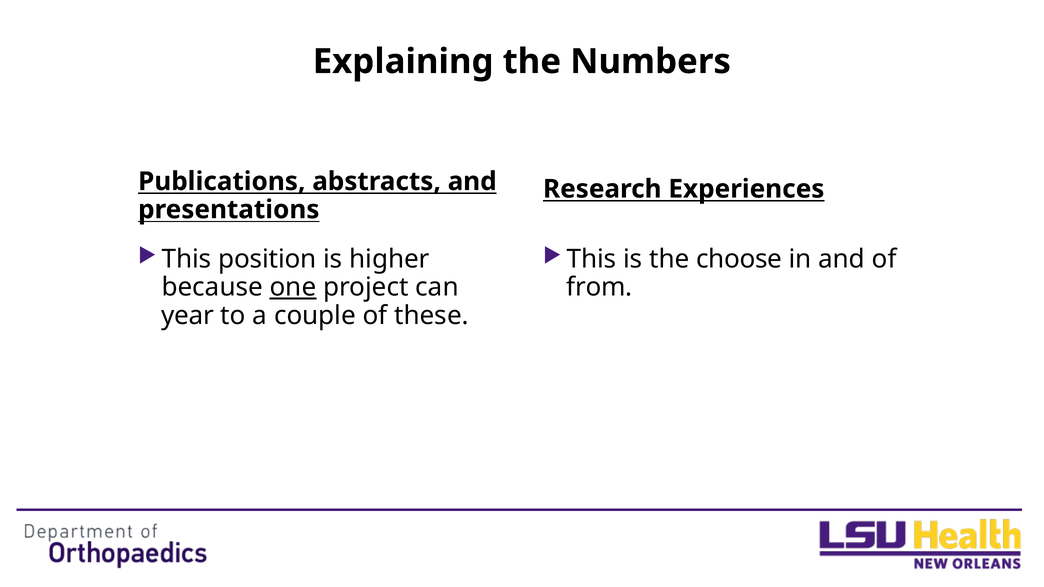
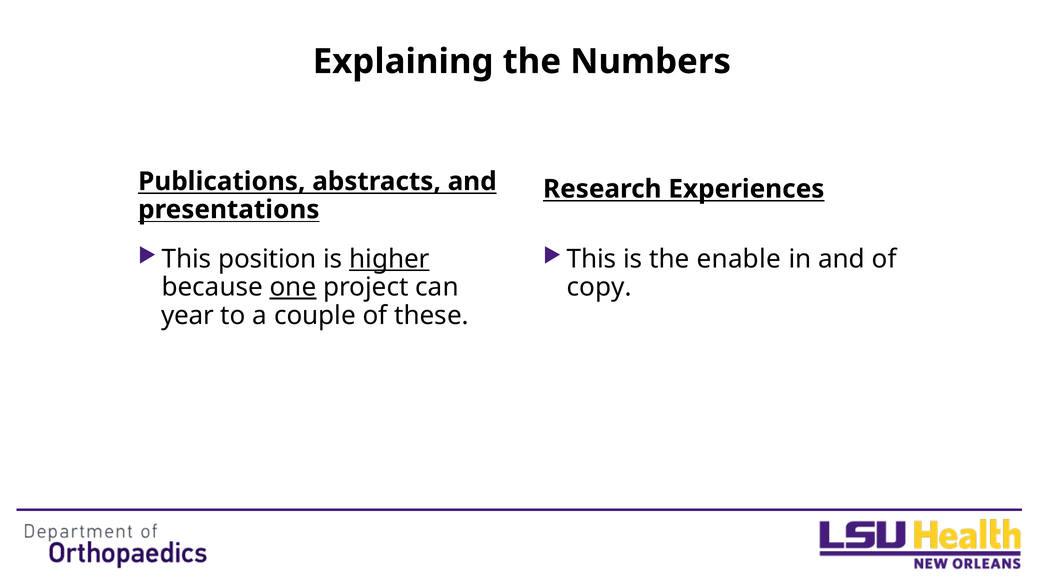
higher underline: none -> present
choose: choose -> enable
from: from -> copy
